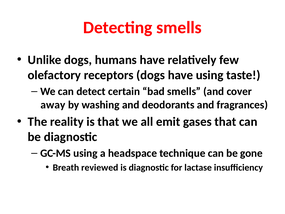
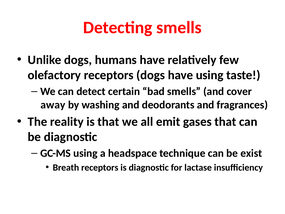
gone: gone -> exist
Breath reviewed: reviewed -> receptors
